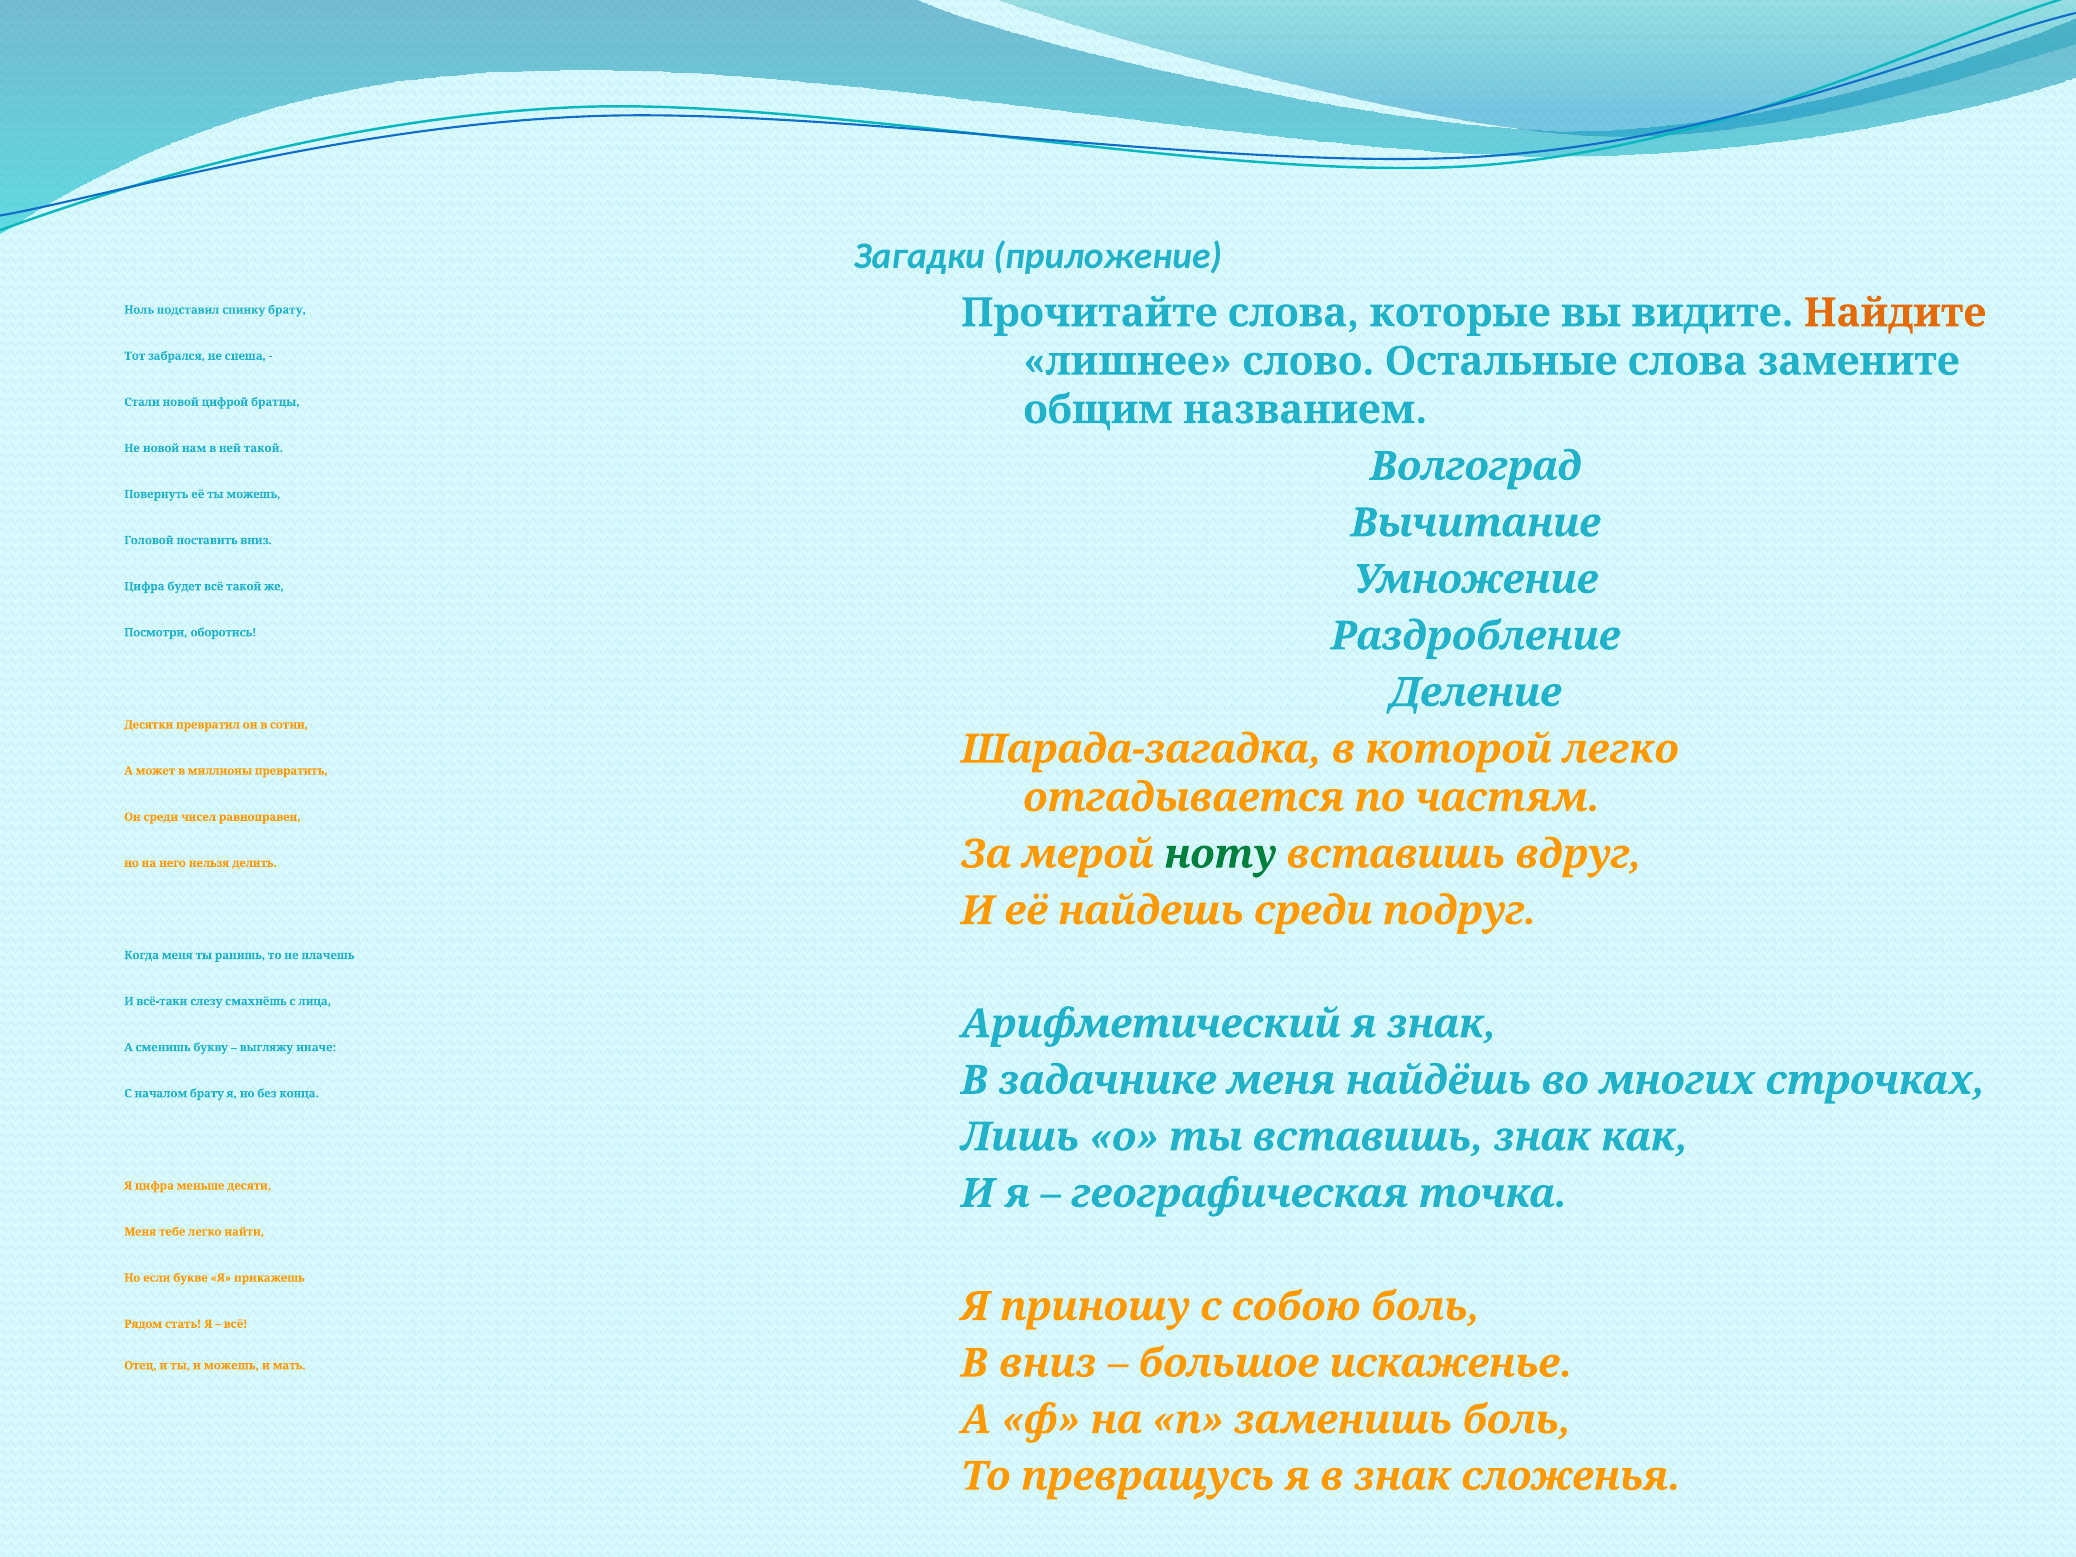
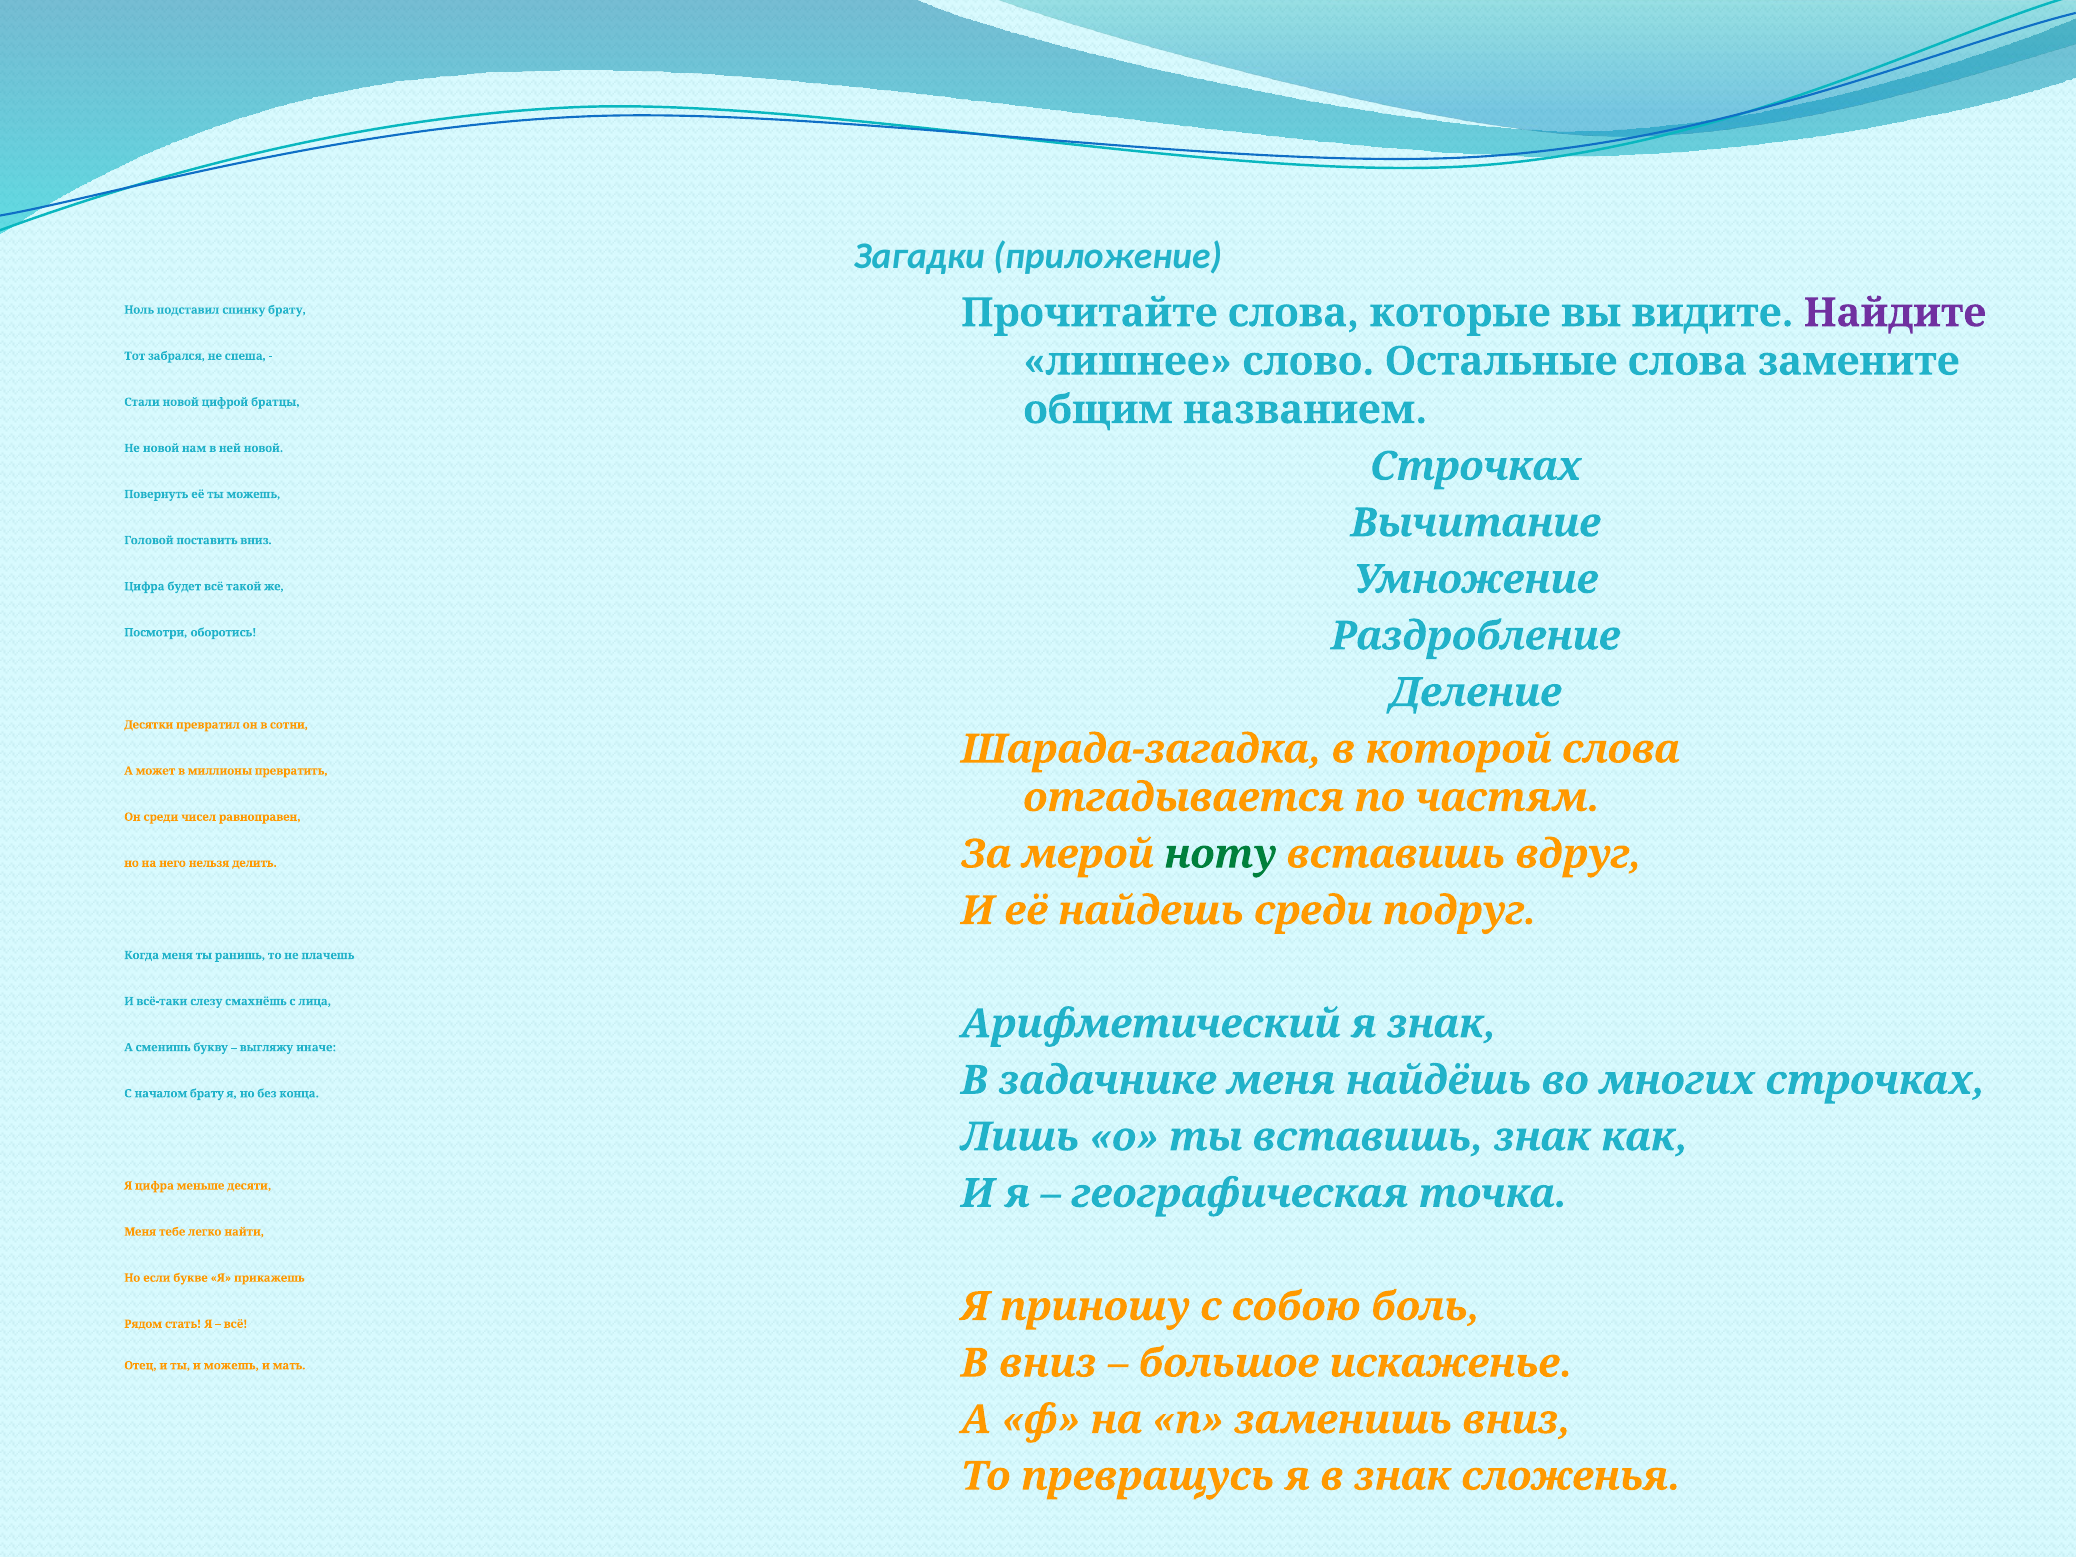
Найдите colour: orange -> purple
ней такой: такой -> новой
Волгоград at (1476, 466): Волгоград -> Строчках
которой легко: легко -> слова
заменишь боль: боль -> вниз
